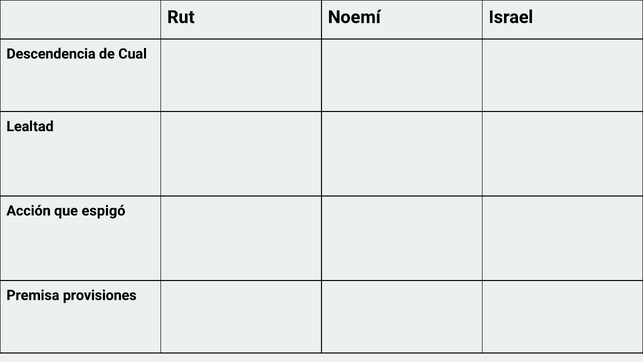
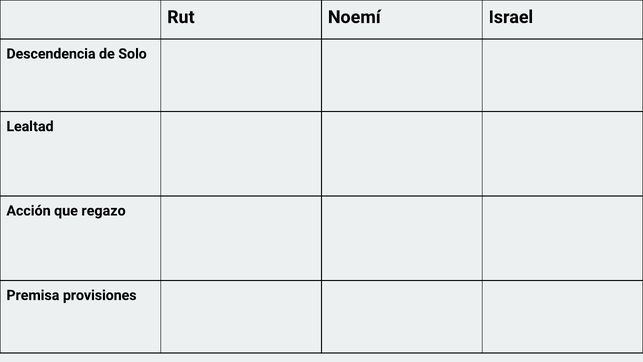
Cual: Cual -> Solo
espigó: espigó -> regazo
